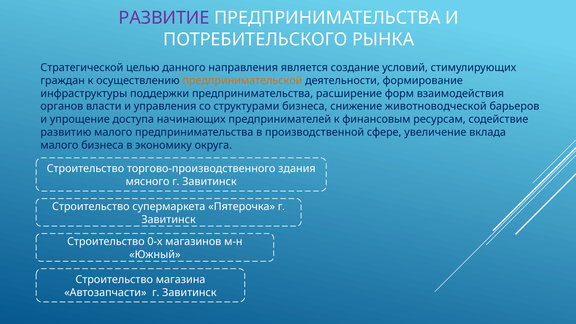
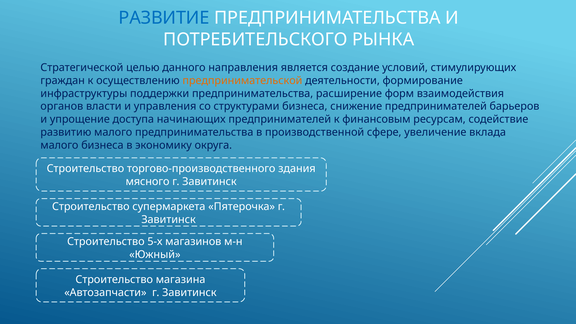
РАЗВИТИЕ colour: purple -> blue
снижение животноводческой: животноводческой -> предпринимателей
0-х: 0-х -> 5-х
